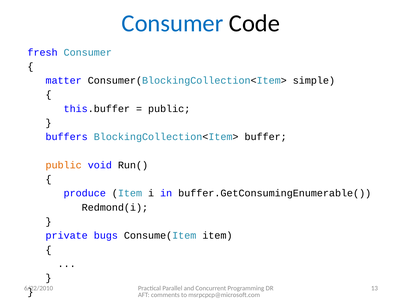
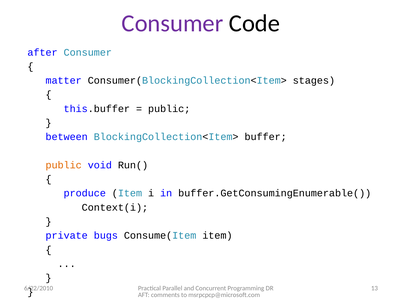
Consumer at (173, 23) colour: blue -> purple
fresh: fresh -> after
simple: simple -> stages
buffers: buffers -> between
Redmond(i: Redmond(i -> Context(i
